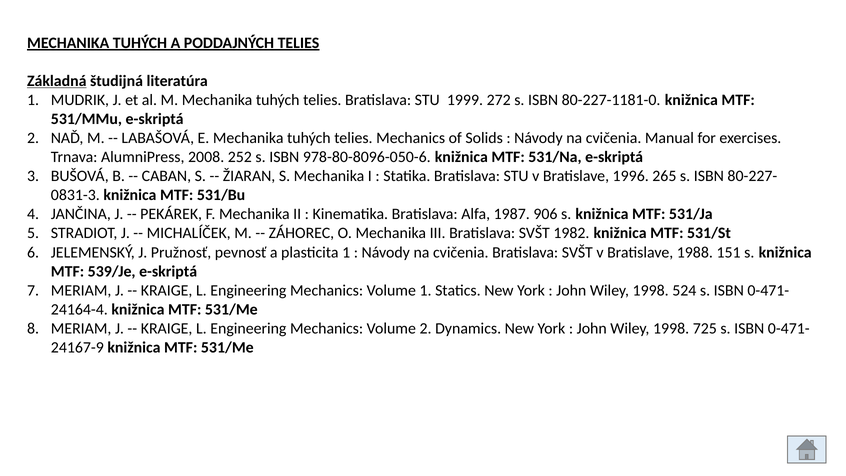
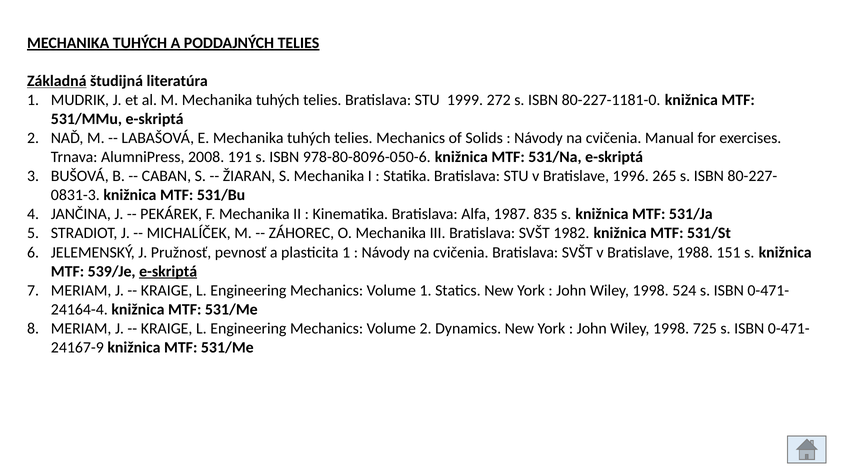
252: 252 -> 191
906: 906 -> 835
e-skriptá at (168, 271) underline: none -> present
